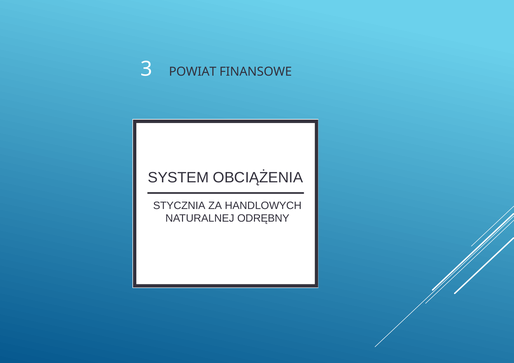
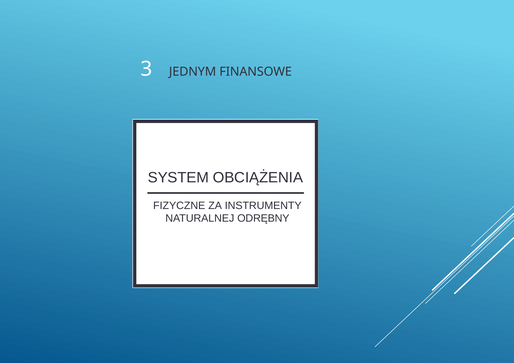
POWIAT: POWIAT -> JEDNYM
STYCZNIA: STYCZNIA -> FIZYCZNE
HANDLOWYCH: HANDLOWYCH -> INSTRUMENTY
